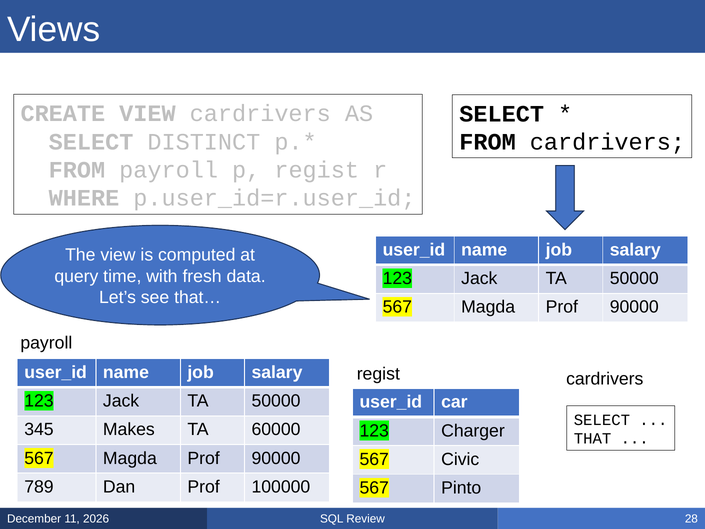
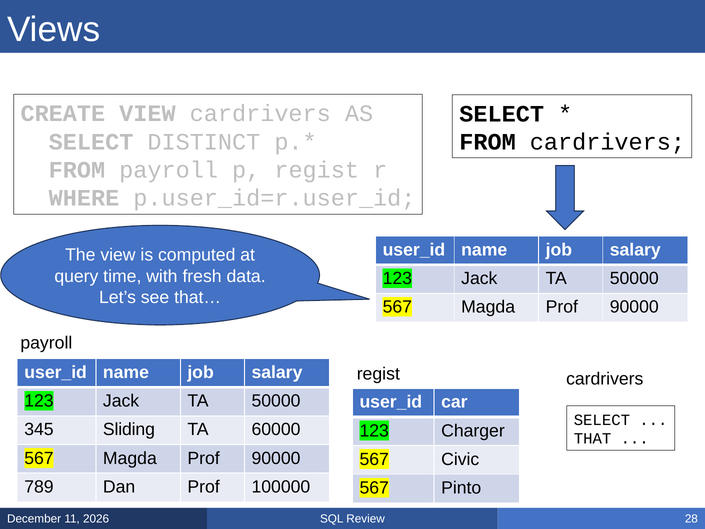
Makes: Makes -> Sliding
